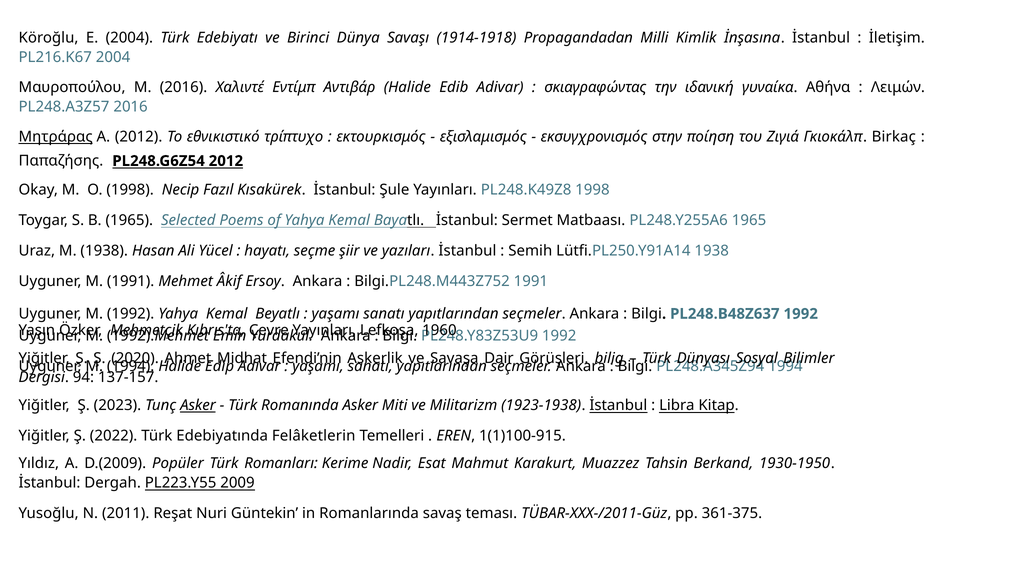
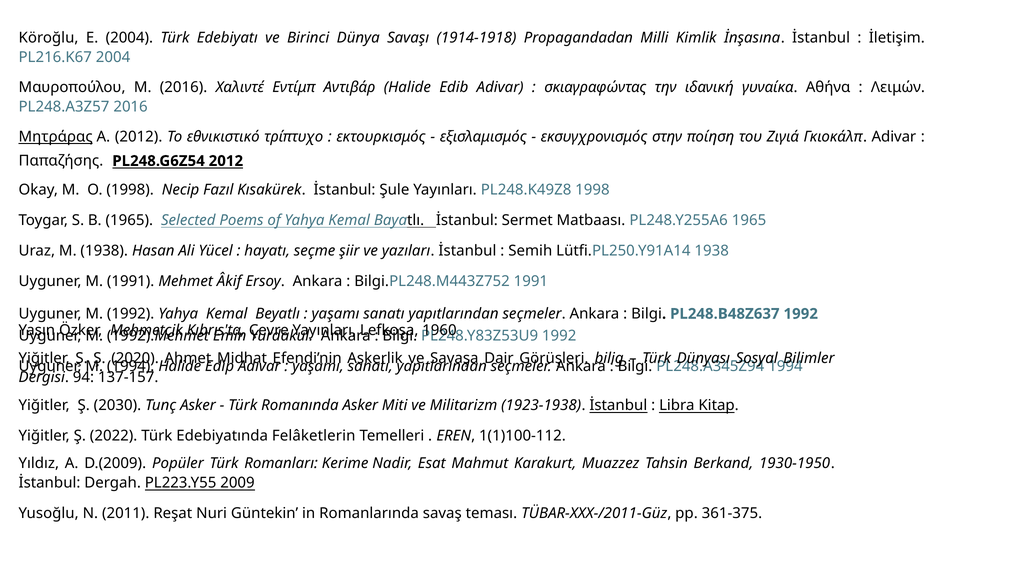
Γκιοκάλπ Birkaç: Birkaç -> Adivar
2023: 2023 -> 2030
Asker at (198, 406) underline: present -> none
1(1)100-915: 1(1)100-915 -> 1(1)100-112
